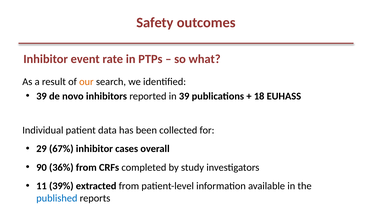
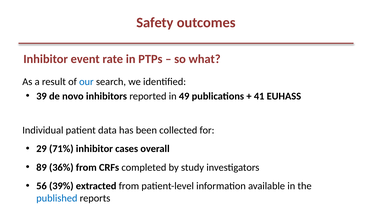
our colour: orange -> blue
in 39: 39 -> 49
18: 18 -> 41
67%: 67% -> 71%
90: 90 -> 89
11: 11 -> 56
